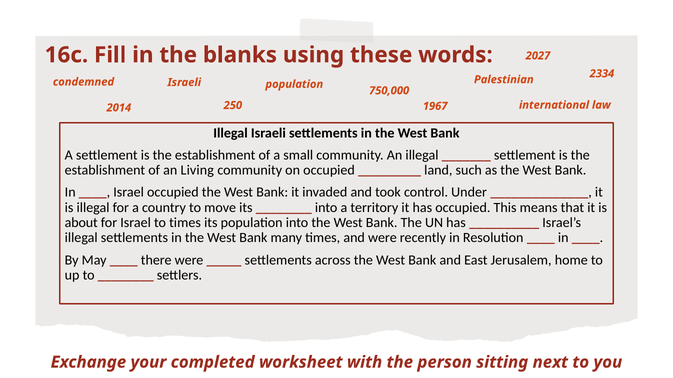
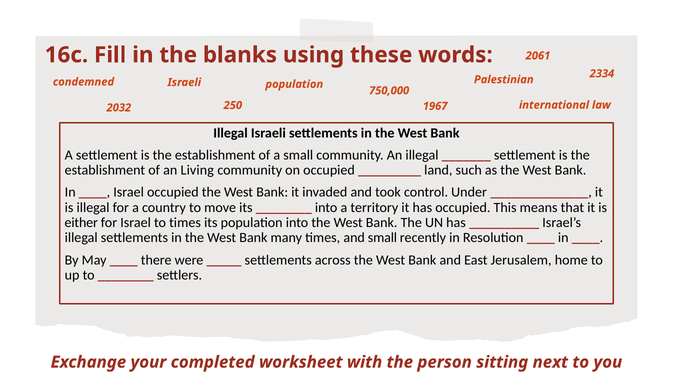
2027: 2027 -> 2061
2014: 2014 -> 2032
about: about -> either
and were: were -> small
